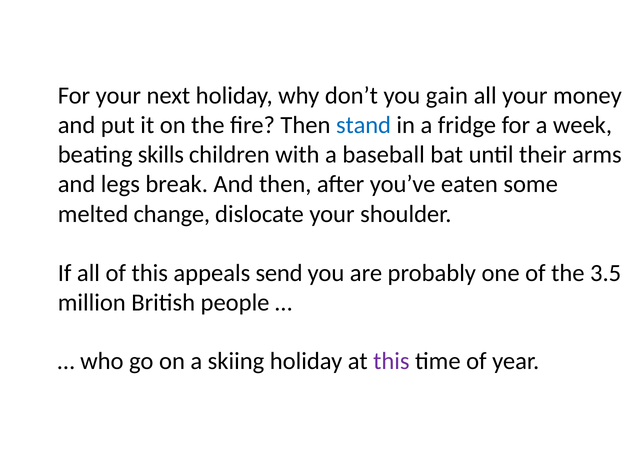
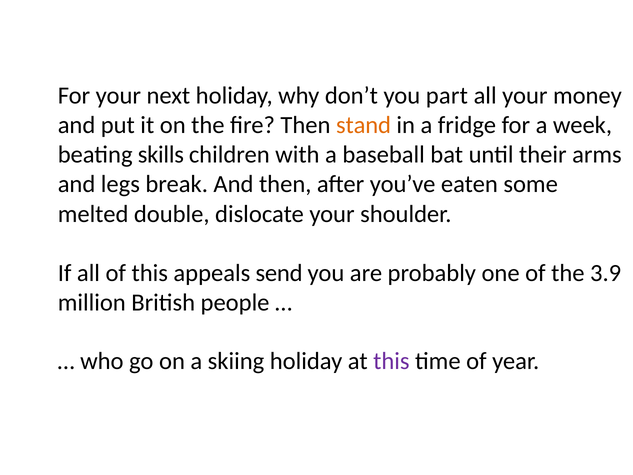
gain: gain -> part
stand colour: blue -> orange
change: change -> double
3.5: 3.5 -> 3.9
